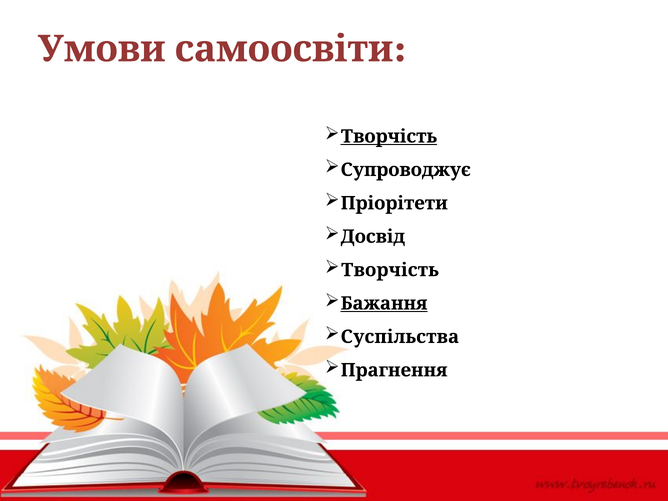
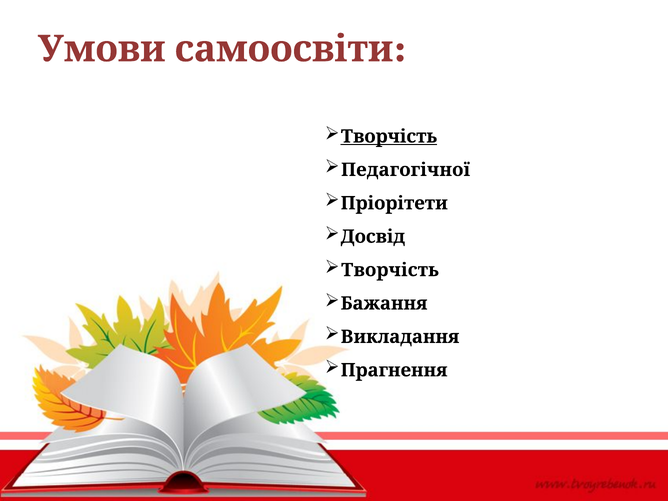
Супроводжує: Супроводжує -> Педагогічної
Бажання underline: present -> none
Суспільства: Суспільства -> Викладання
